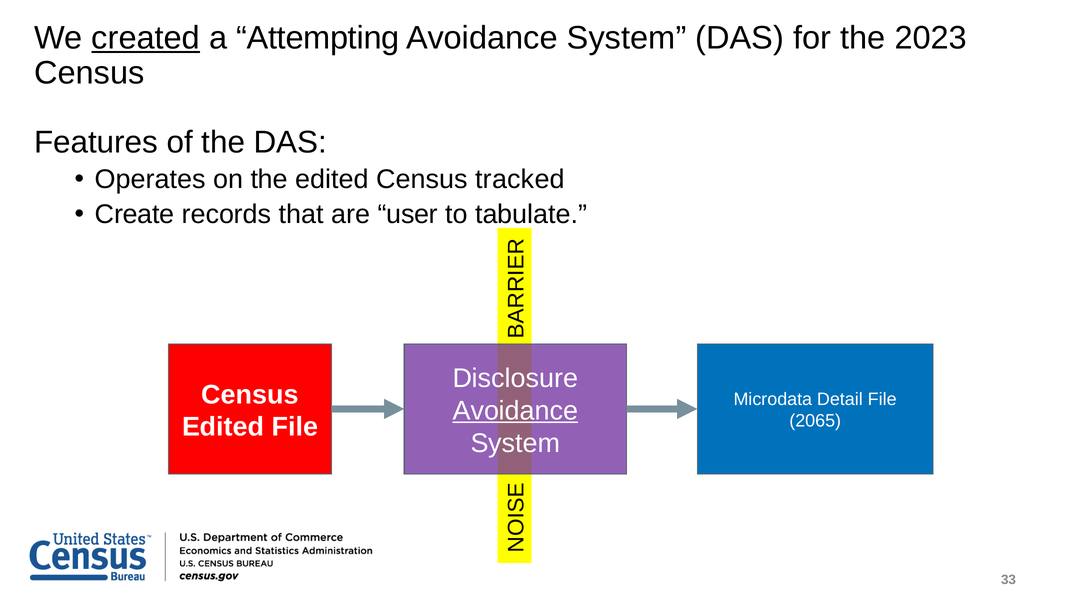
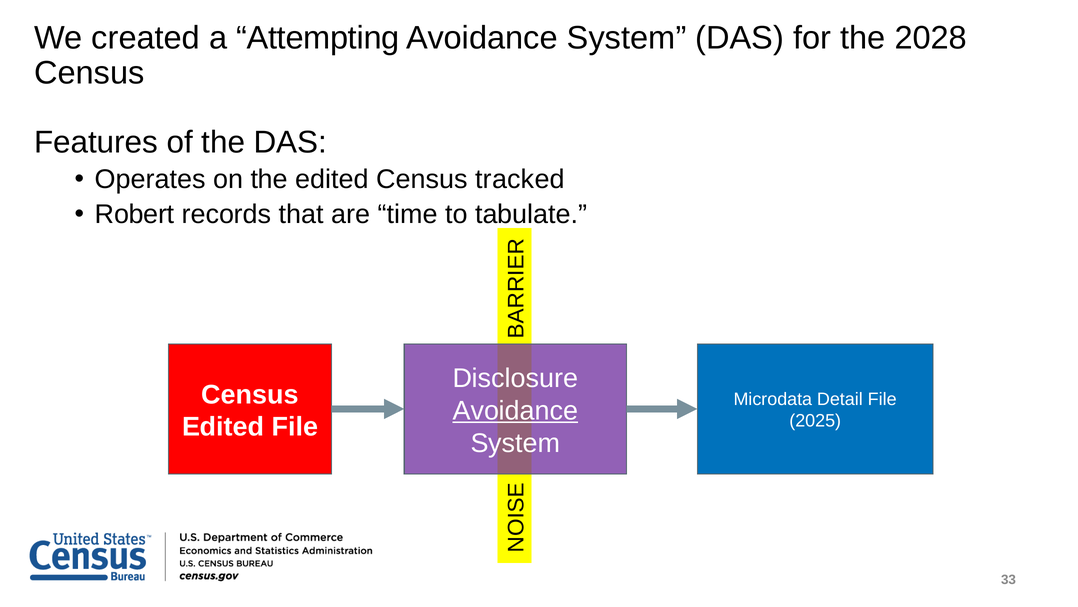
created underline: present -> none
2023: 2023 -> 2028
Create: Create -> Robert
user: user -> time
2065: 2065 -> 2025
